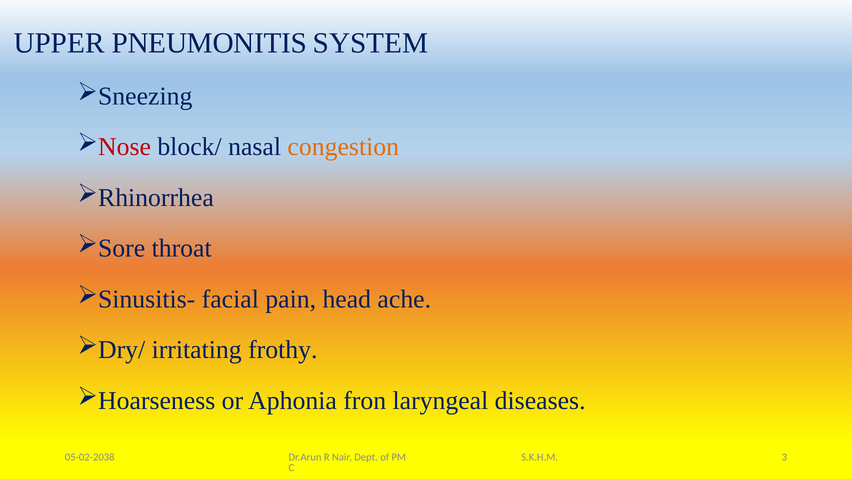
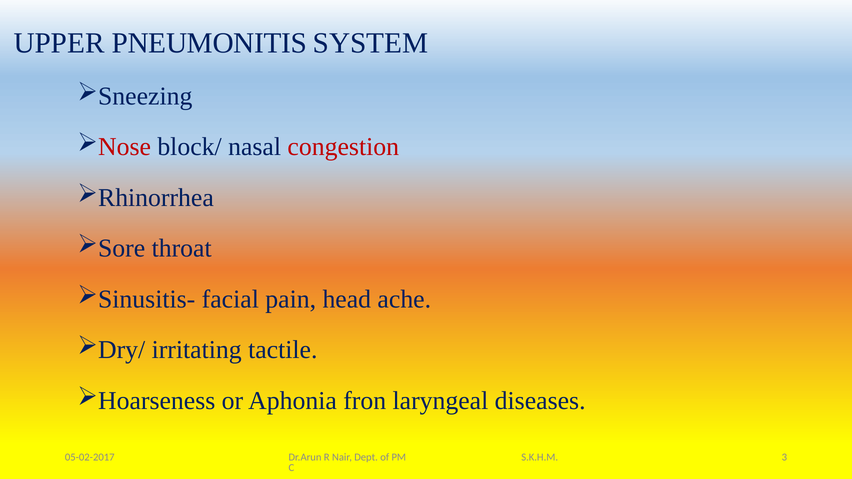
congestion colour: orange -> red
frothy: frothy -> tactile
05-02-2038: 05-02-2038 -> 05-02-2017
